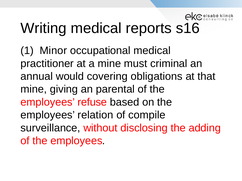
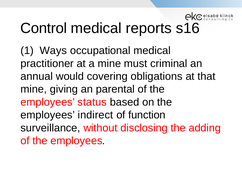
Writing: Writing -> Control
Minor: Minor -> Ways
refuse: refuse -> status
relation: relation -> indirect
compile: compile -> function
